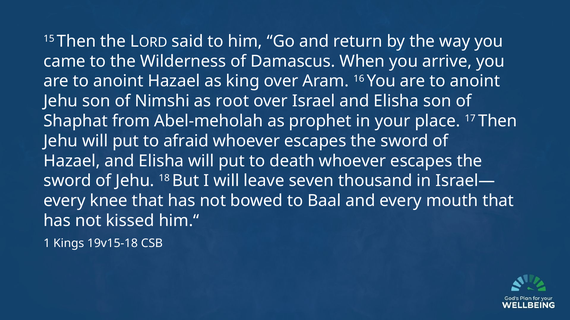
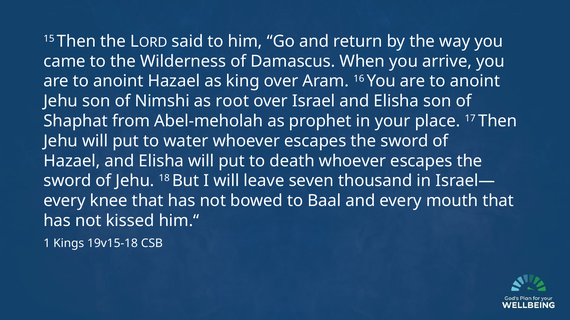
afraid: afraid -> water
